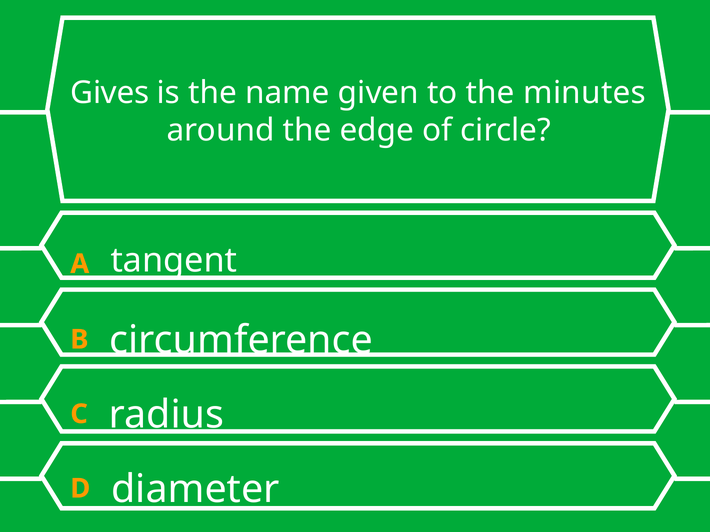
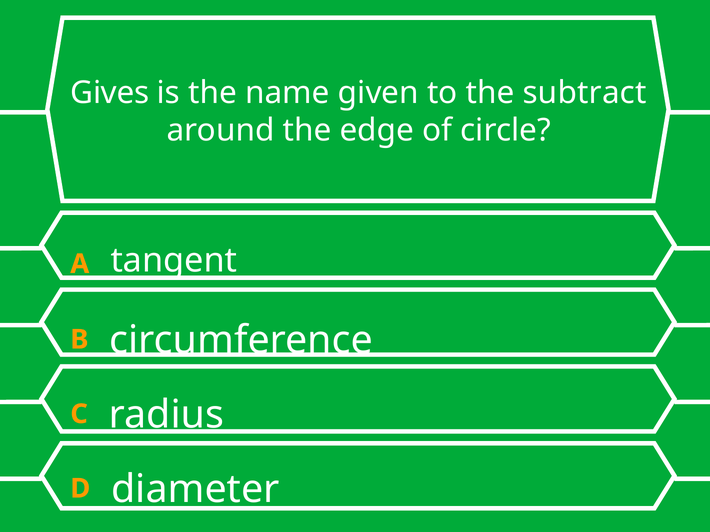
minutes: minutes -> subtract
